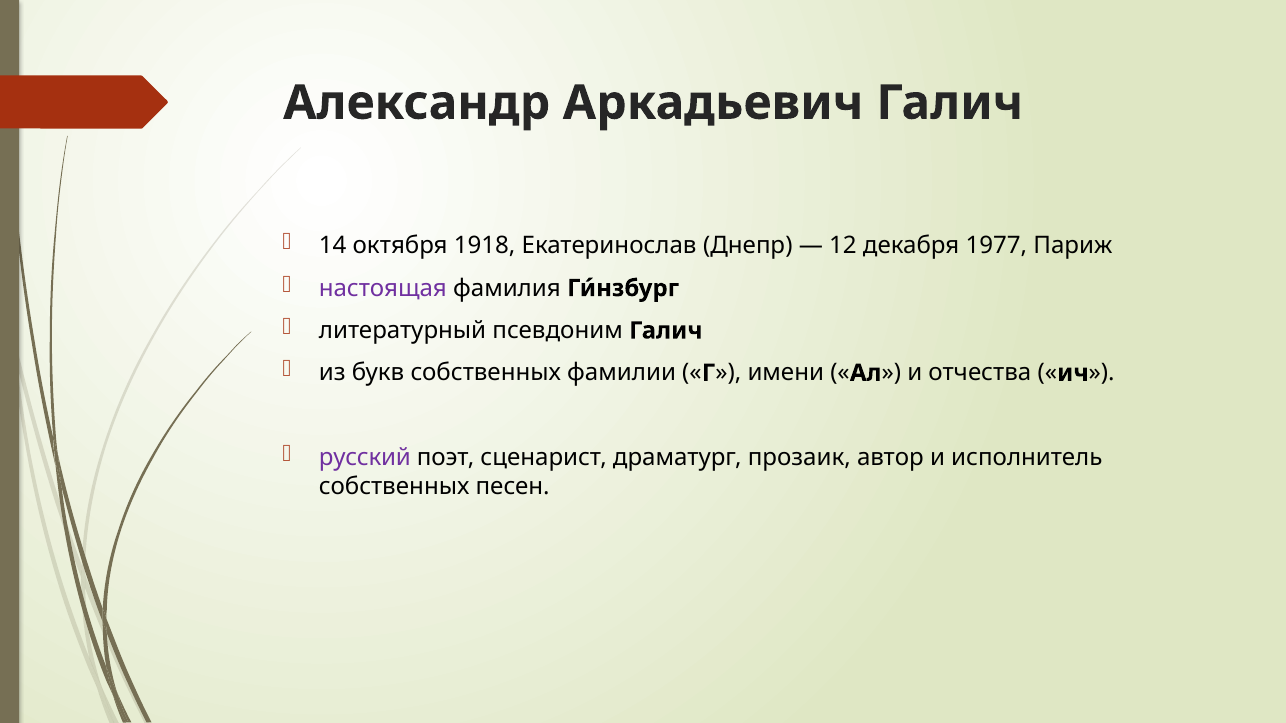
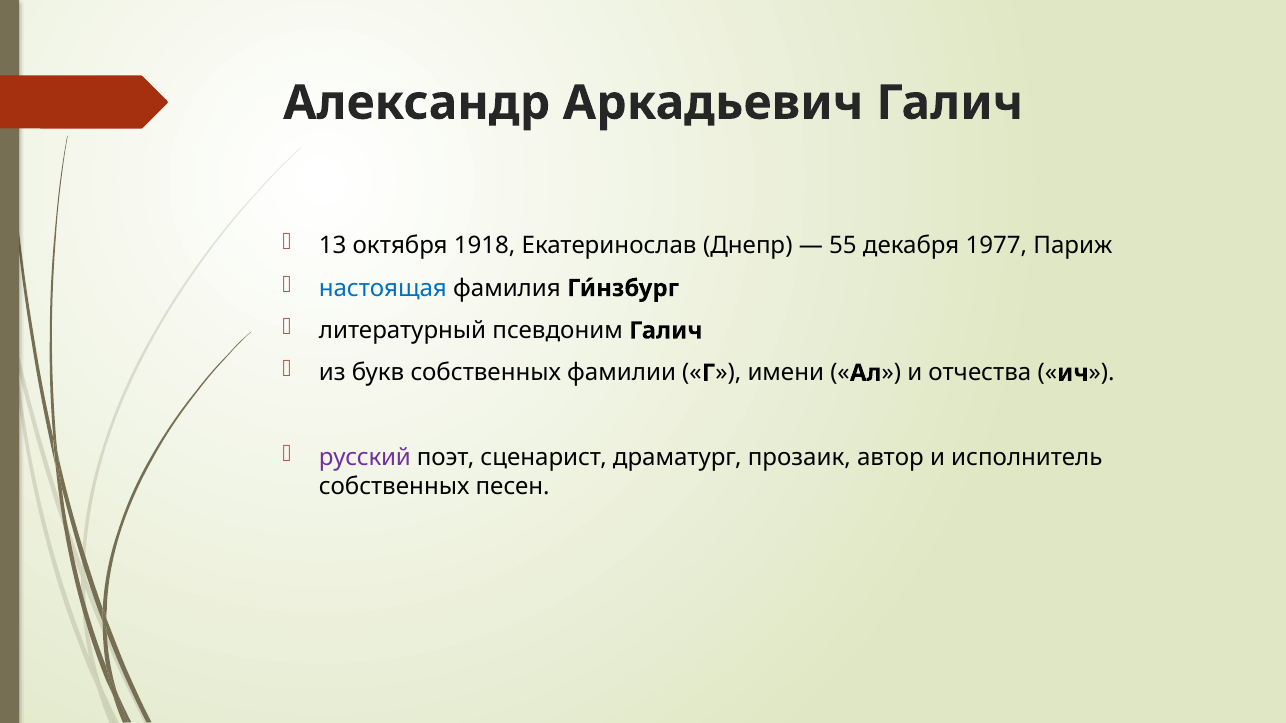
14: 14 -> 13
12: 12 -> 55
настоящая colour: purple -> blue
